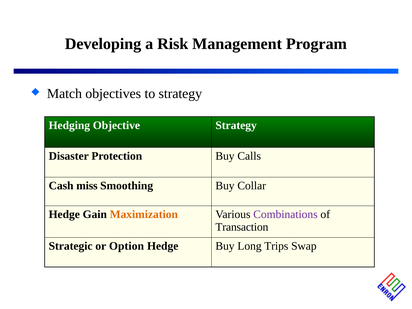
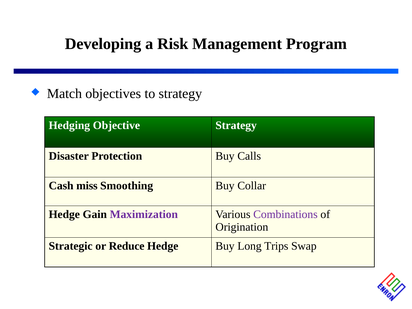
Maximization colour: orange -> purple
Transaction: Transaction -> Origination
Option: Option -> Reduce
